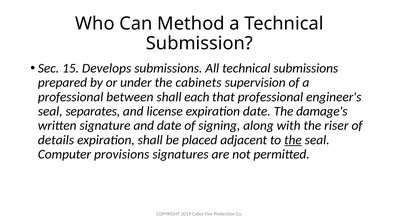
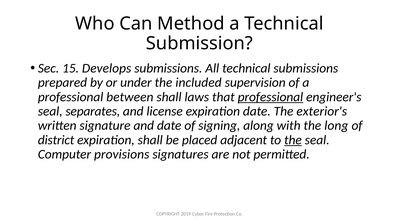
cabinets: cabinets -> included
each: each -> laws
professional at (270, 97) underline: none -> present
damage's: damage's -> exterior's
riser: riser -> long
details: details -> district
